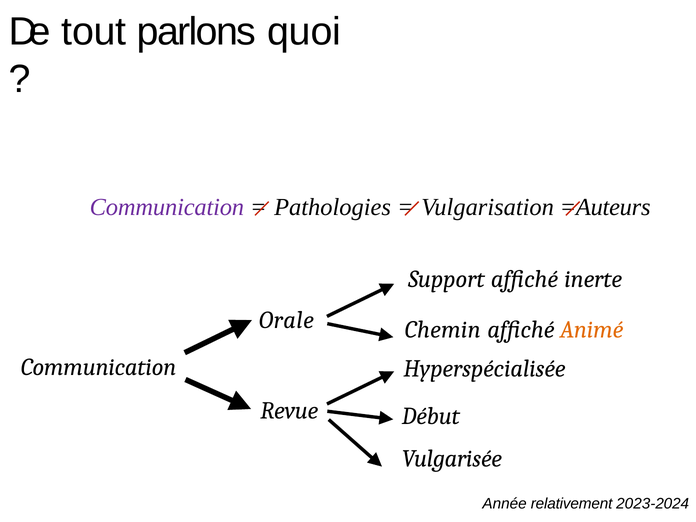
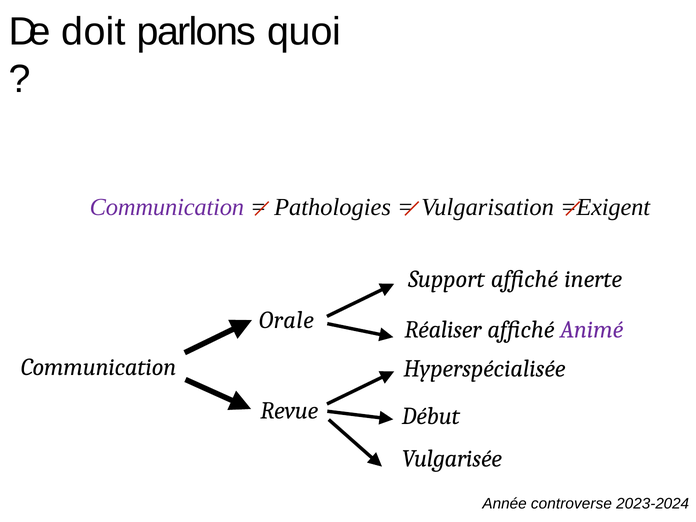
tout: tout -> doit
=Auteurs: =Auteurs -> =Exigent
Chemin: Chemin -> Réaliser
Animé colour: orange -> purple
relativement: relativement -> controverse
